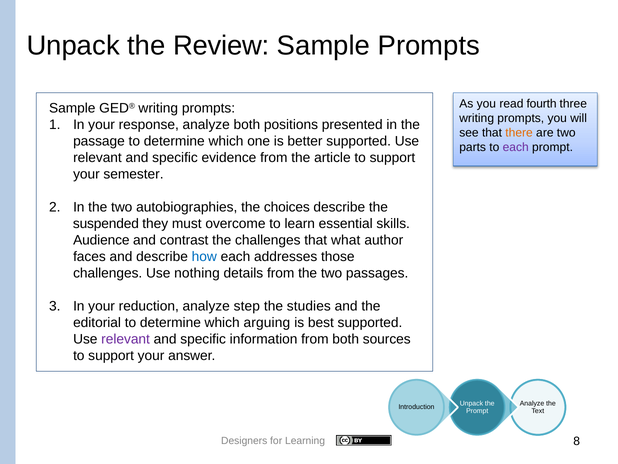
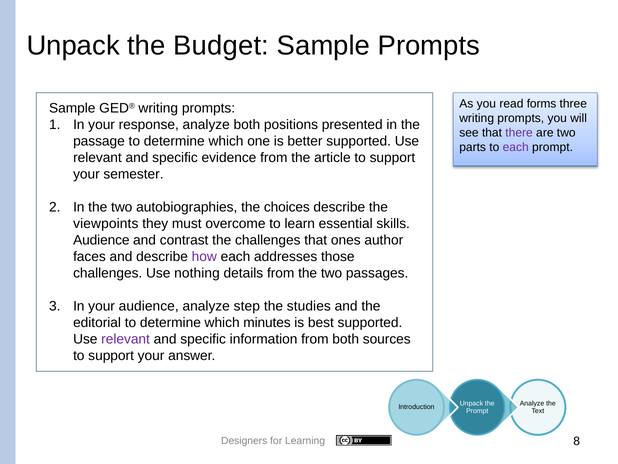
Review: Review -> Budget
fourth: fourth -> forms
there colour: orange -> purple
suspended: suspended -> viewpoints
what: what -> ones
how colour: blue -> purple
your reduction: reduction -> audience
arguing: arguing -> minutes
